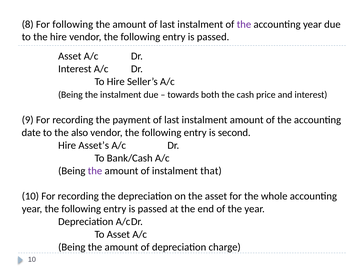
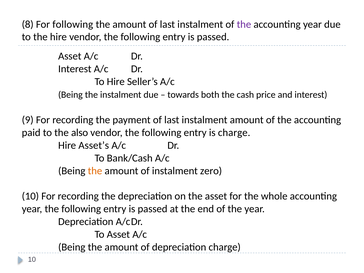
date: date -> paid
is second: second -> charge
the at (95, 171) colour: purple -> orange
that: that -> zero
